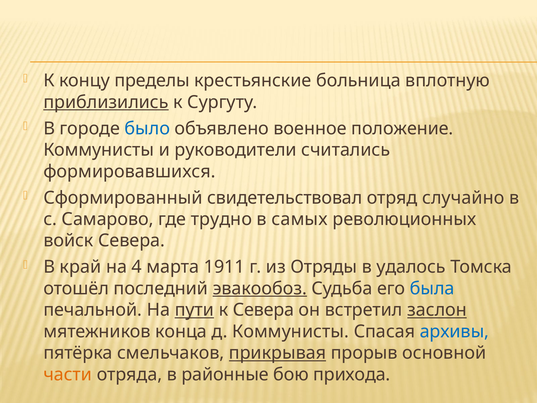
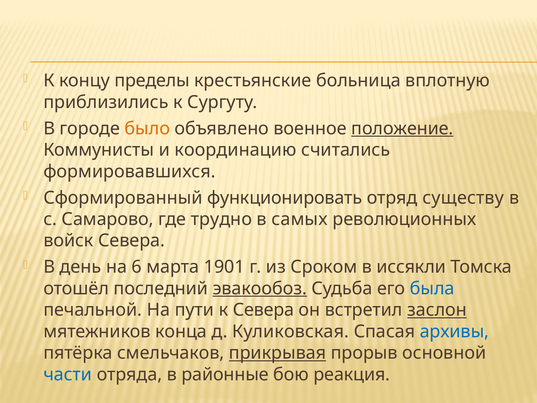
приблизились underline: present -> none
было colour: blue -> orange
положение underline: none -> present
руководители: руководители -> координацию
свидетельствовал: свидетельствовал -> функционировать
случайно: случайно -> существу
край: край -> день
4: 4 -> 6
1911: 1911 -> 1901
Отряды: Отряды -> Сроком
удалось: удалось -> иссякли
пути underline: present -> none
д Коммунисты: Коммунисты -> Куликовская
части colour: orange -> blue
прихода: прихода -> реакция
